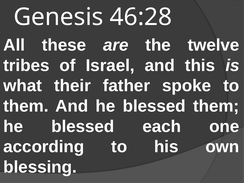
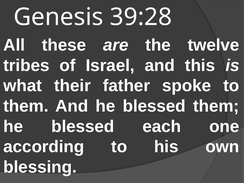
46:28: 46:28 -> 39:28
